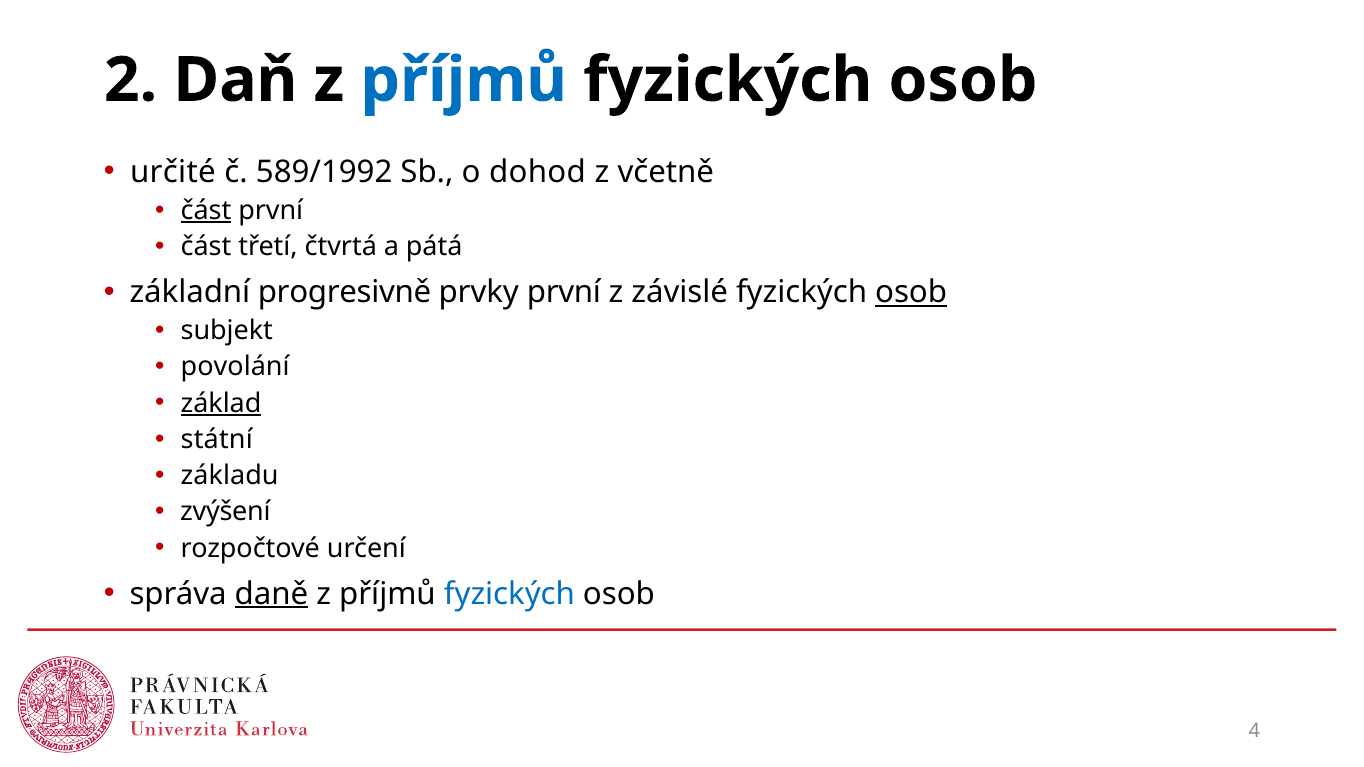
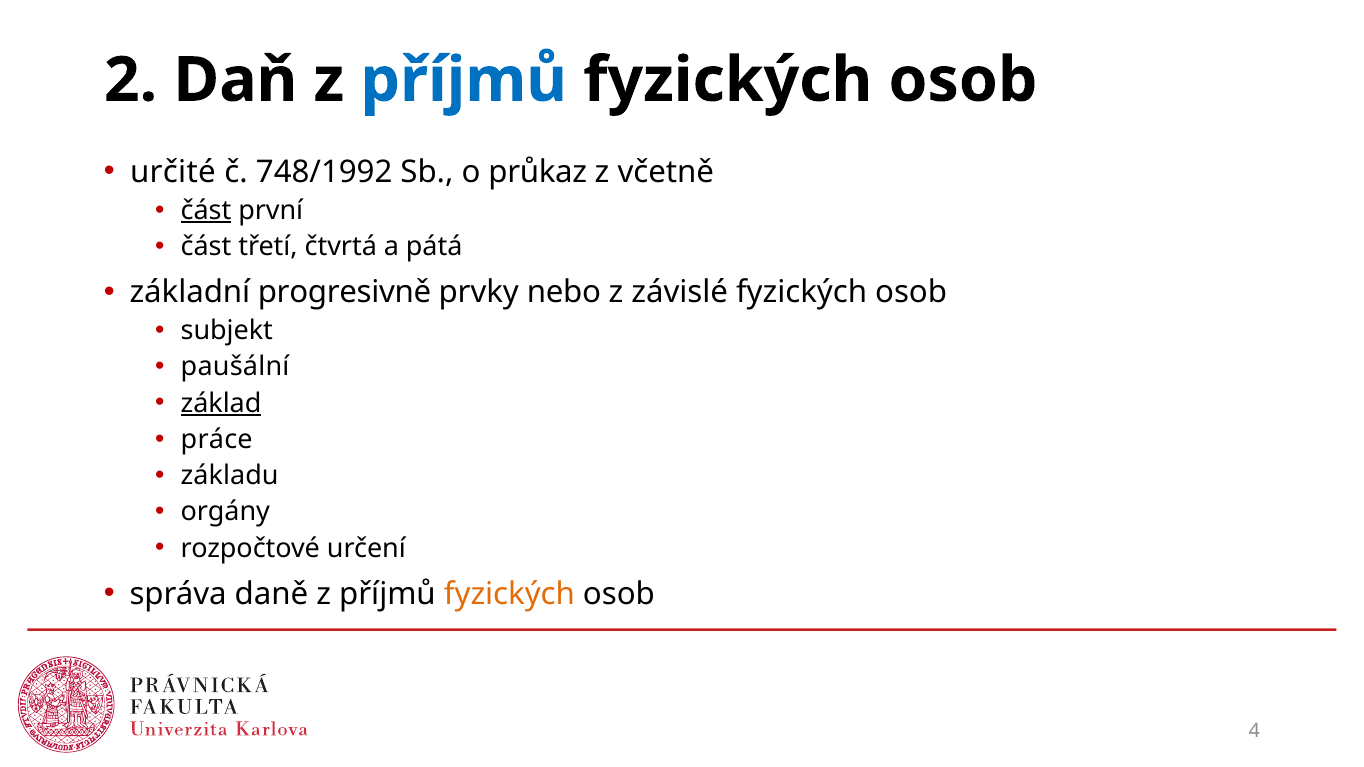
589/1992: 589/1992 -> 748/1992
dohod: dohod -> průkaz
prvky první: první -> nebo
osob at (911, 292) underline: present -> none
povolání: povolání -> paušální
státní: státní -> práce
zvýšení: zvýšení -> orgány
daně underline: present -> none
fyzických at (509, 594) colour: blue -> orange
